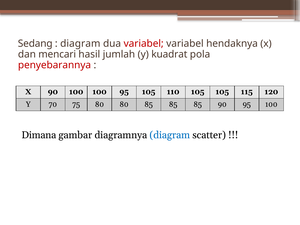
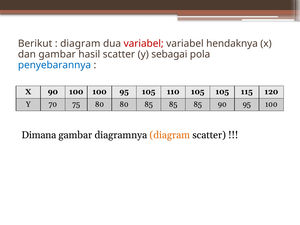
Sedang: Sedang -> Berikut
dan mencari: mencari -> gambar
hasil jumlah: jumlah -> scatter
kuadrat: kuadrat -> sebagai
penyebarannya colour: red -> blue
diagram at (170, 135) colour: blue -> orange
